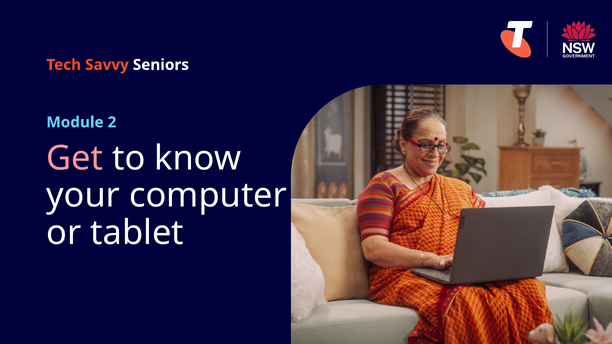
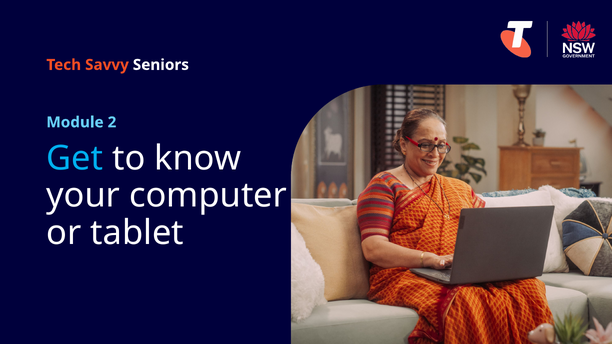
Get colour: pink -> light blue
